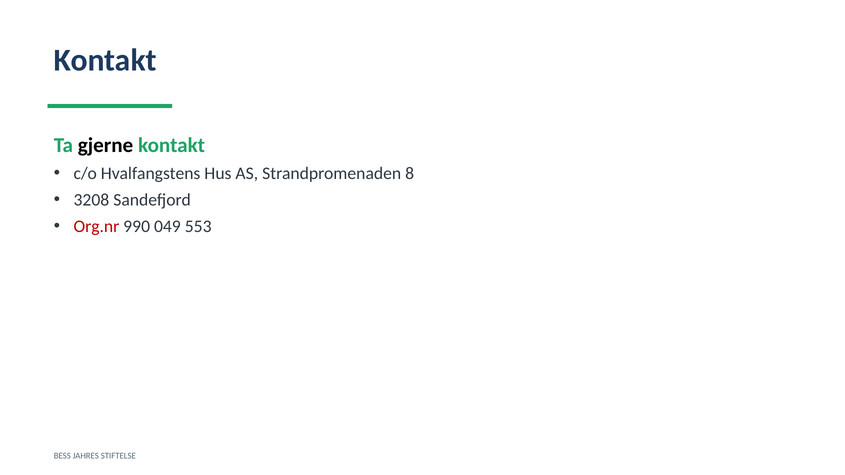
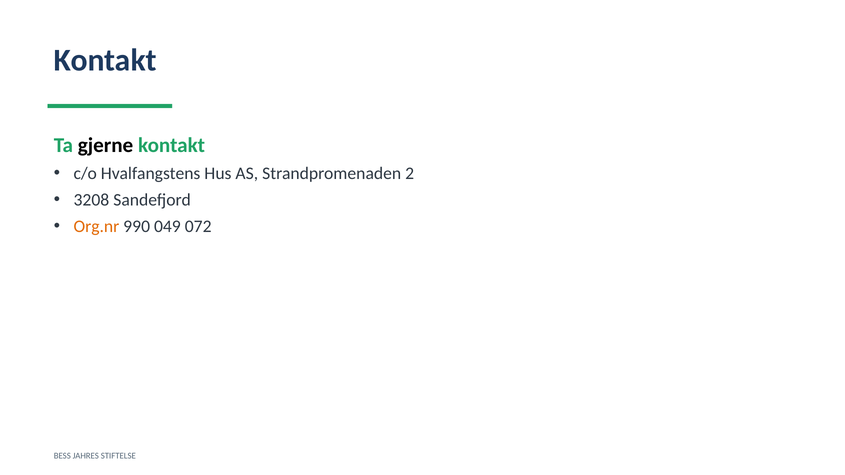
8: 8 -> 2
Org.nr colour: red -> orange
553: 553 -> 072
